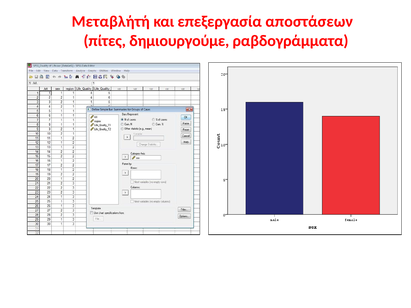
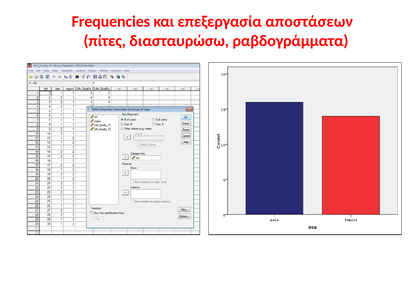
Μεταβλήτή: Μεταβλήτή -> Frequencies
δημιουργούμε: δημιουργούμε -> διασταυρώσω
